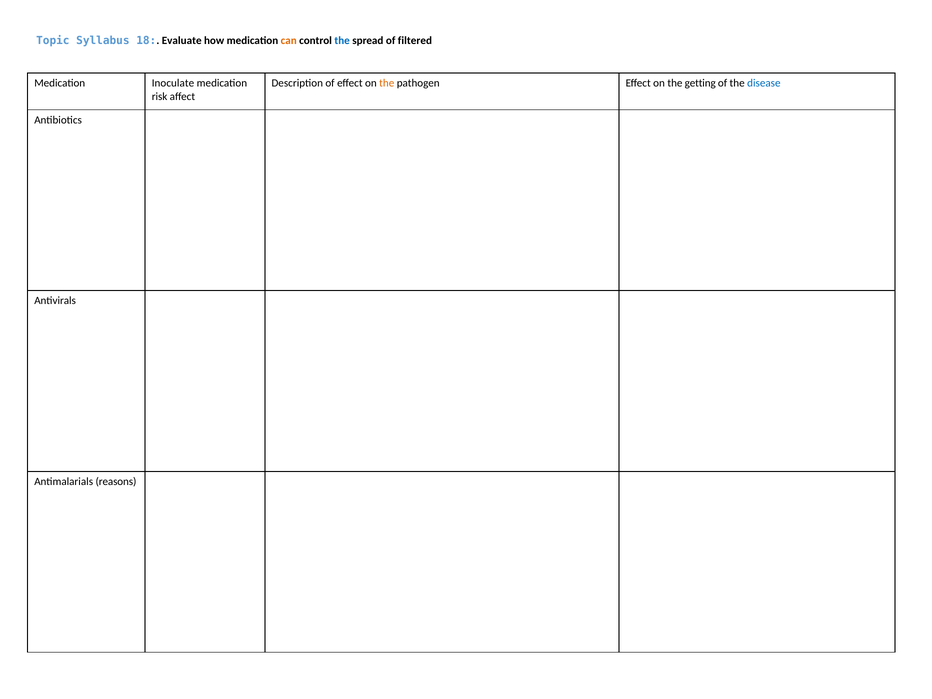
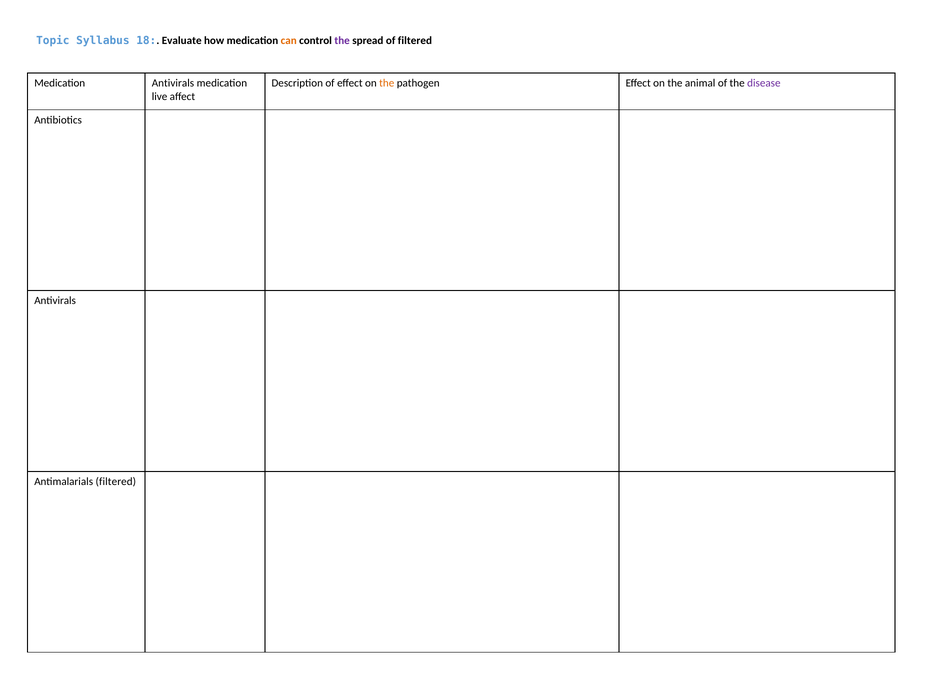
the at (342, 41) colour: blue -> purple
Medication Inoculate: Inoculate -> Antivirals
getting: getting -> animal
disease colour: blue -> purple
risk: risk -> live
Antimalarials reasons: reasons -> filtered
